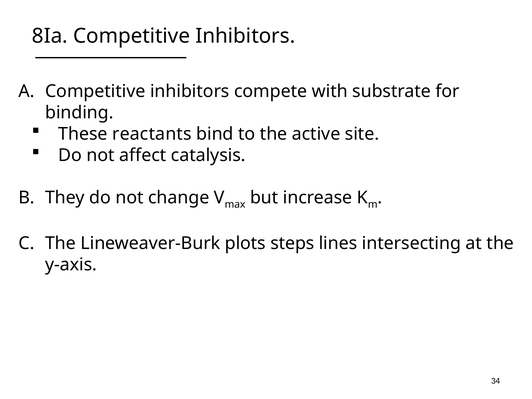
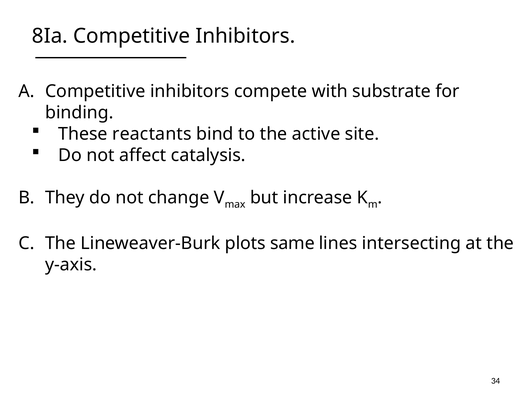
steps: steps -> same
